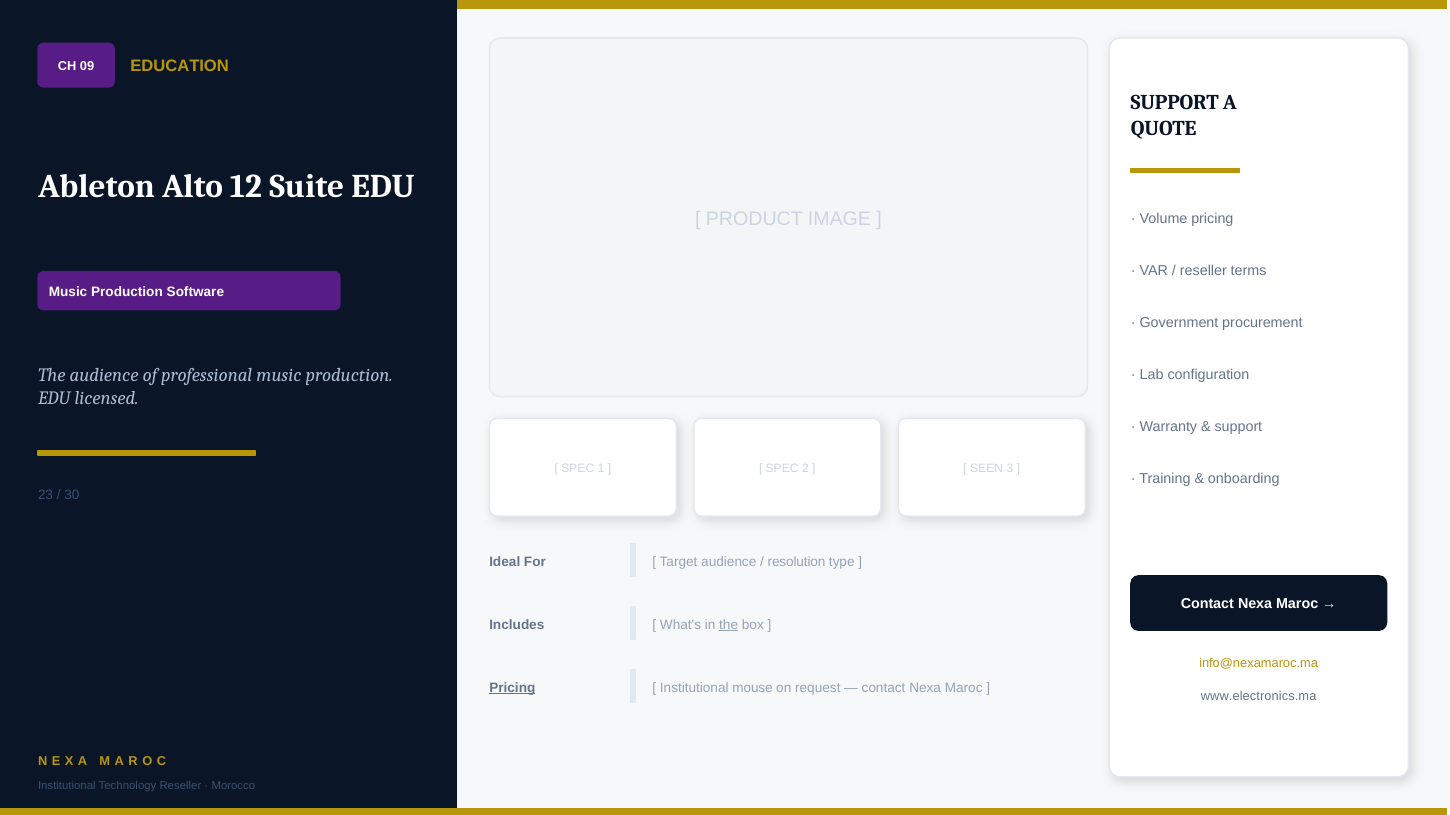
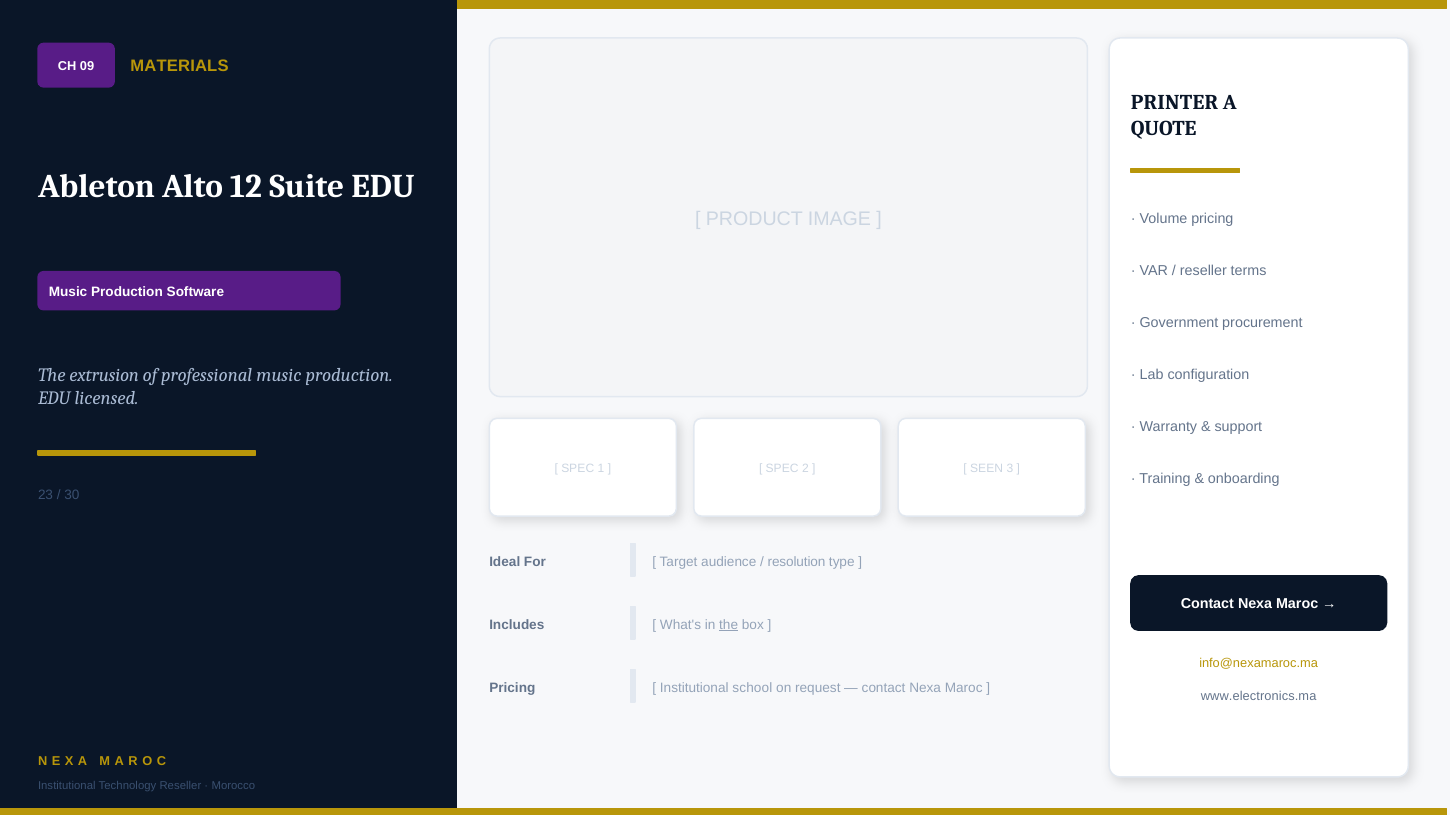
EDUCATION: EDUCATION -> MATERIALS
SUPPORT at (1175, 103): SUPPORT -> PRINTER
The audience: audience -> extrusion
Pricing at (512, 688) underline: present -> none
mouse: mouse -> school
